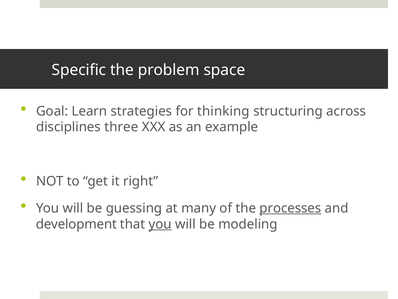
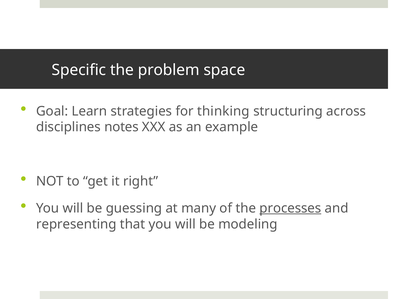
three: three -> notes
development: development -> representing
you at (160, 224) underline: present -> none
